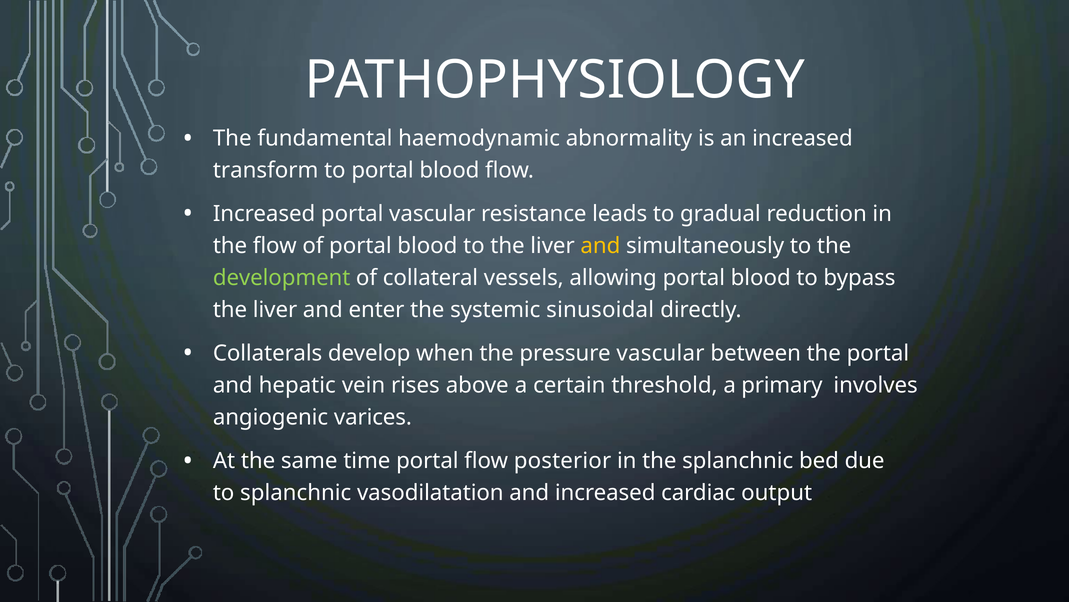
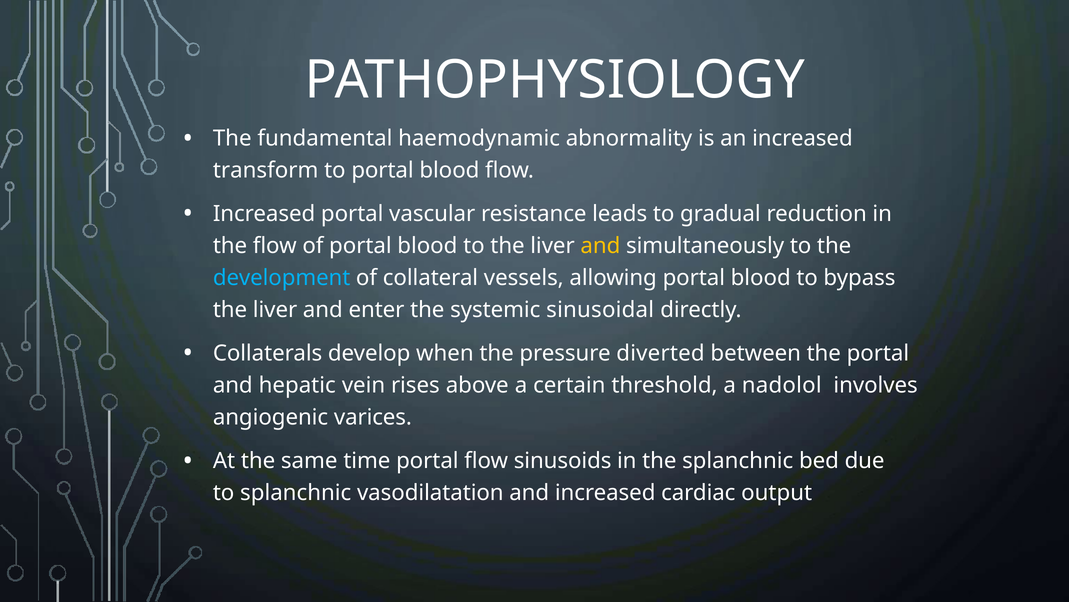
development colour: light green -> light blue
pressure vascular: vascular -> diverted
primary: primary -> nadolol
posterior: posterior -> sinusoids
